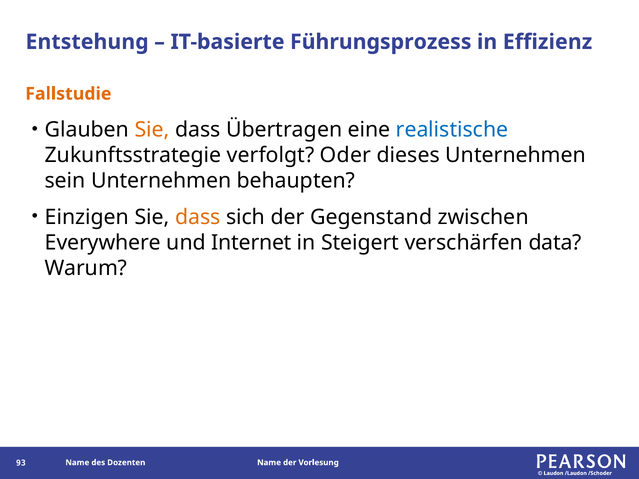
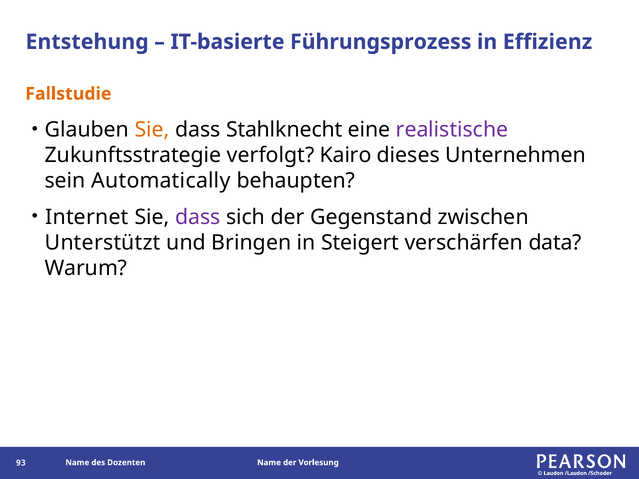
Übertragen: Übertragen -> Stahlknecht
realistische colour: blue -> purple
Oder: Oder -> Kairo
sein Unternehmen: Unternehmen -> Automatically
Einzigen: Einzigen -> Internet
dass at (198, 217) colour: orange -> purple
Everywhere: Everywhere -> Unterstützt
Internet: Internet -> Bringen
